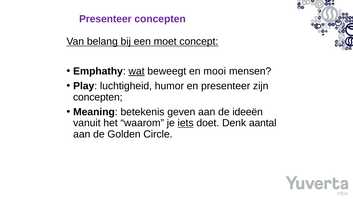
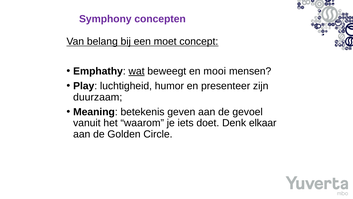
Presenteer at (105, 19): Presenteer -> Symphony
concepten at (98, 97): concepten -> duurzaam
ideeën: ideeën -> gevoel
iets underline: present -> none
aantal: aantal -> elkaar
